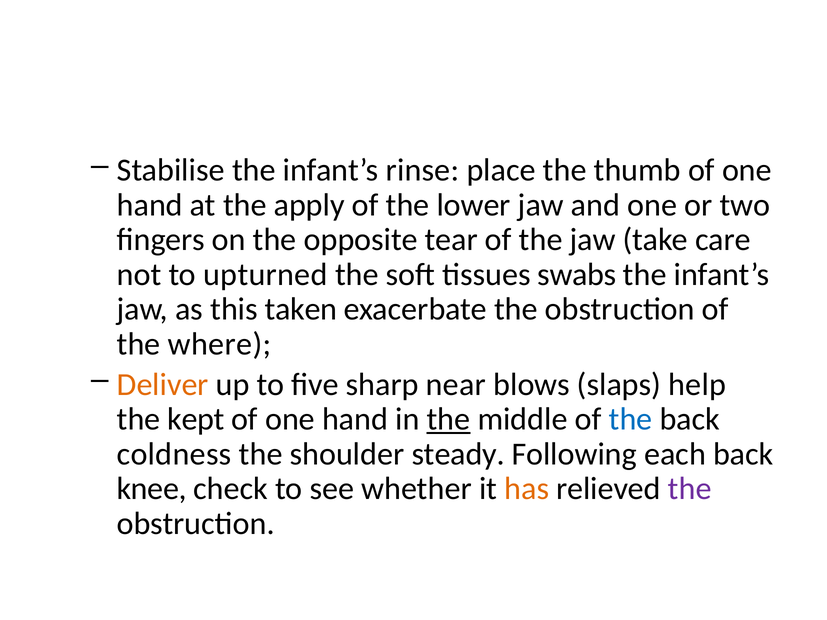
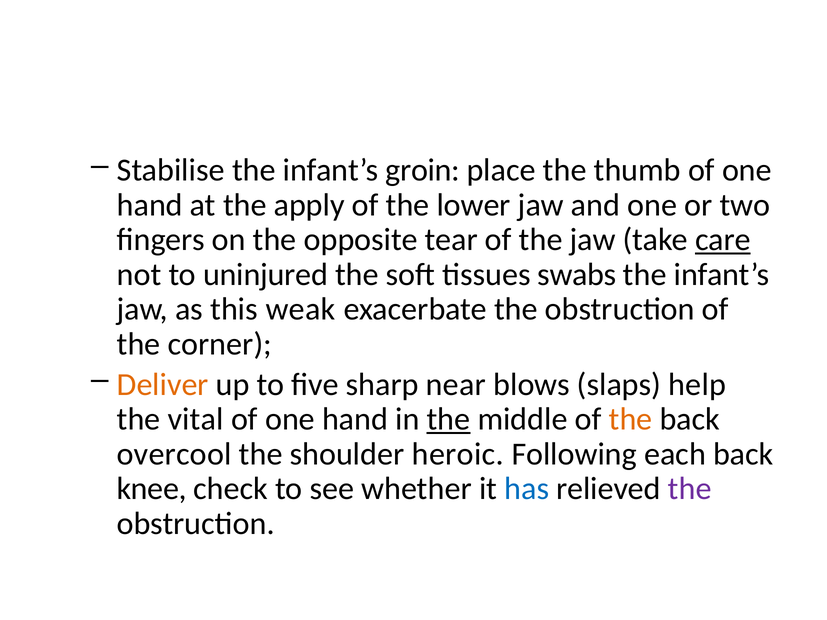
rinse: rinse -> groin
care underline: none -> present
upturned: upturned -> uninjured
taken: taken -> weak
where: where -> corner
kept: kept -> vital
the at (631, 419) colour: blue -> orange
coldness: coldness -> overcool
steady: steady -> heroic
has colour: orange -> blue
